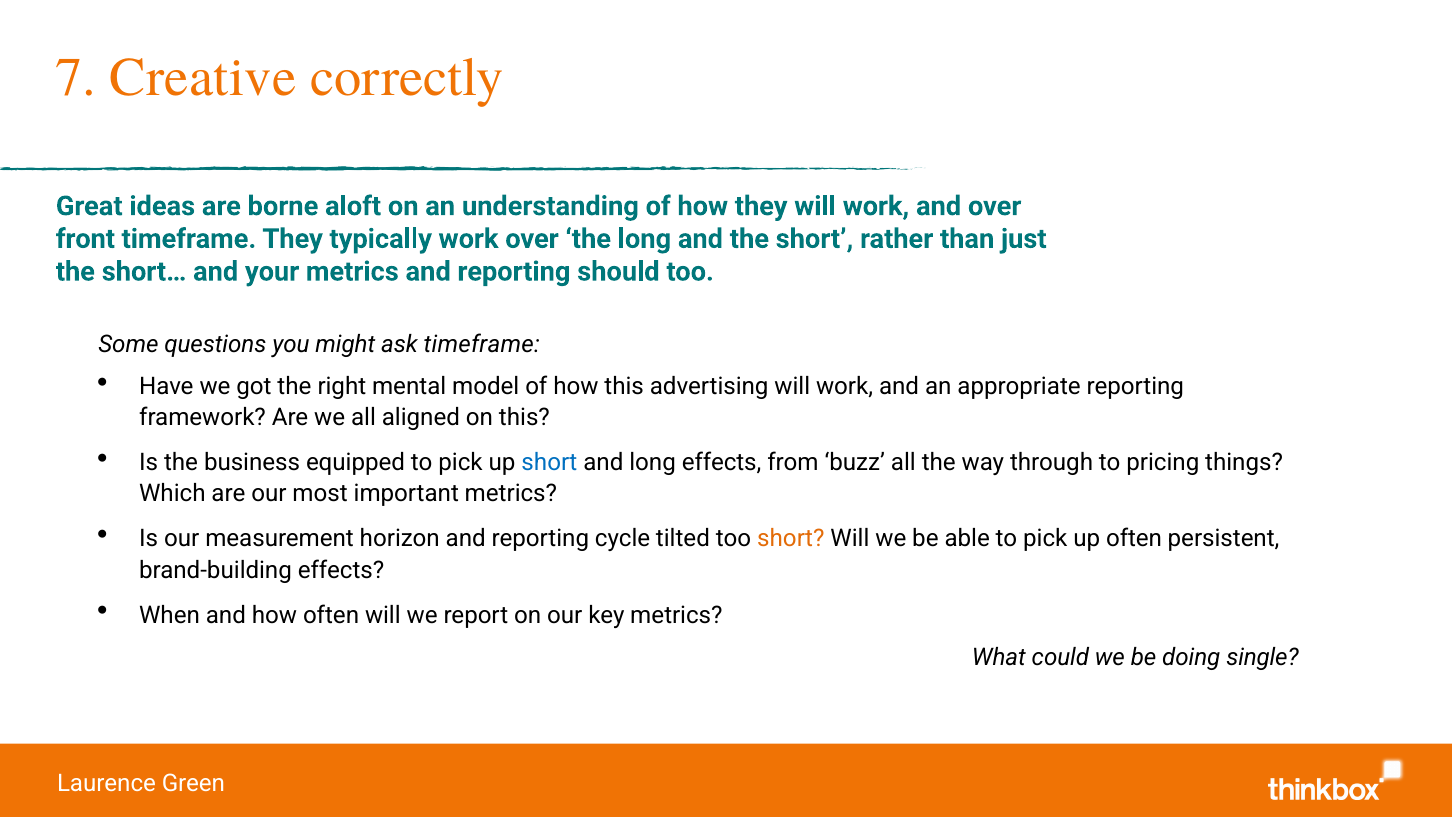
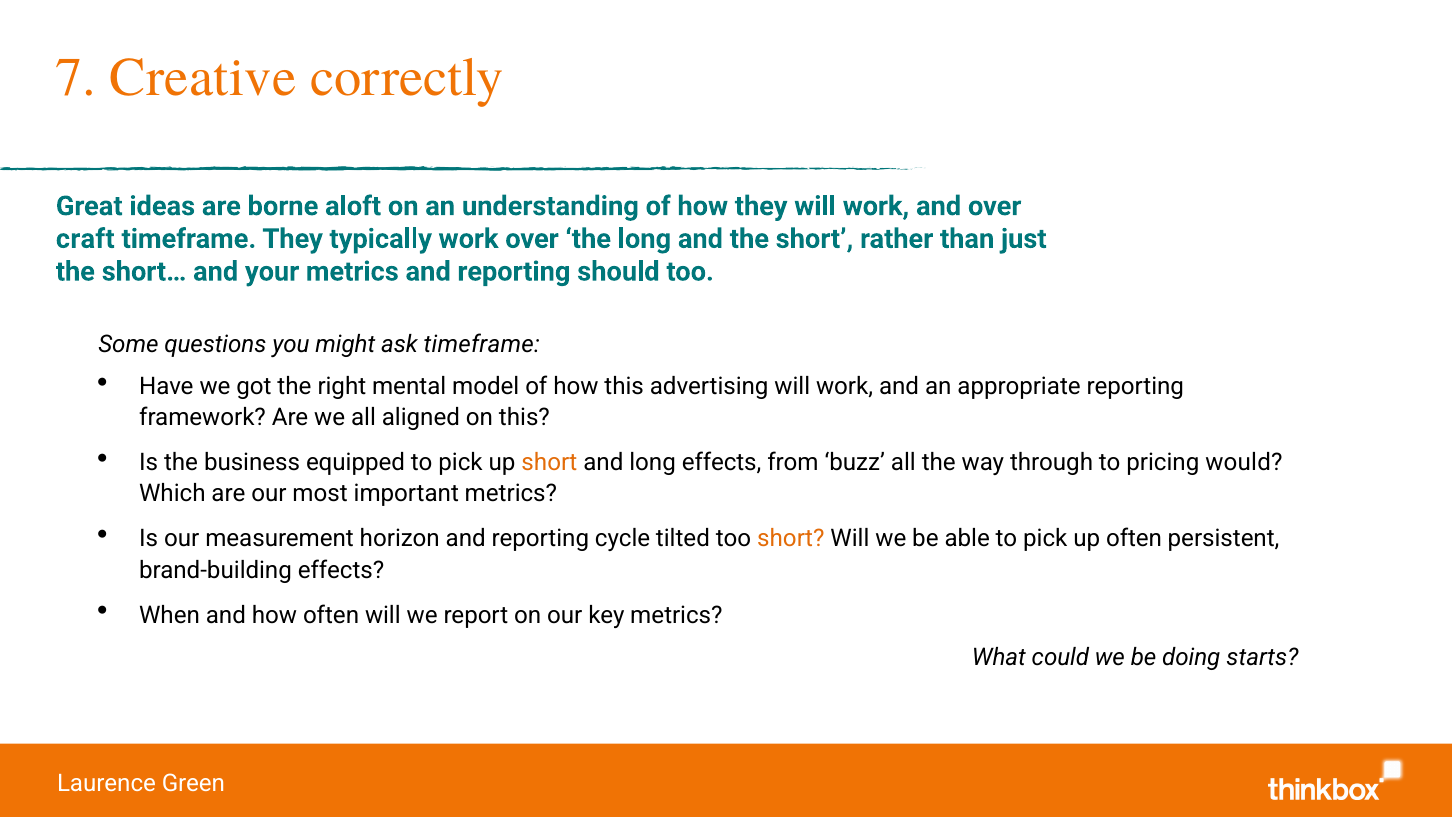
front: front -> craft
short at (549, 462) colour: blue -> orange
things: things -> would
single: single -> starts
